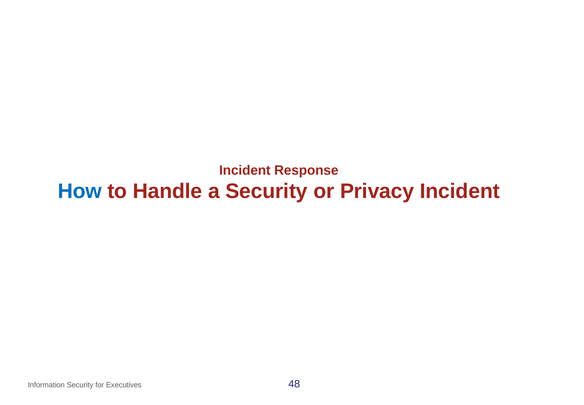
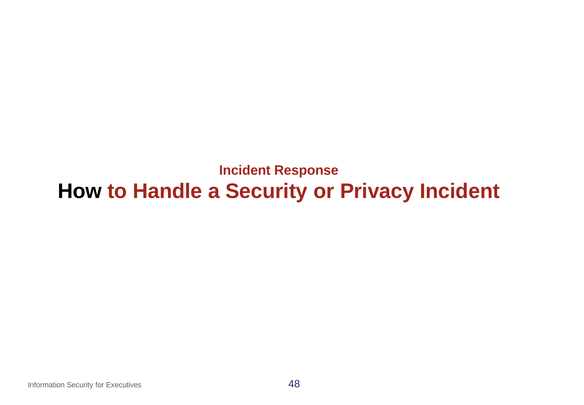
How colour: blue -> black
